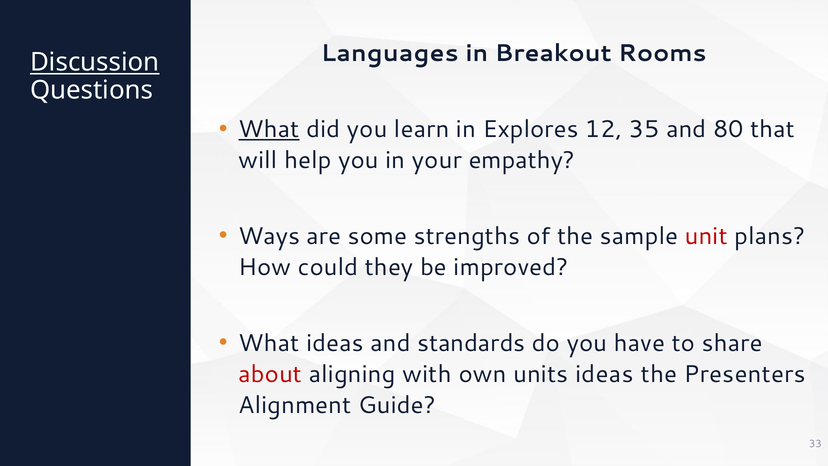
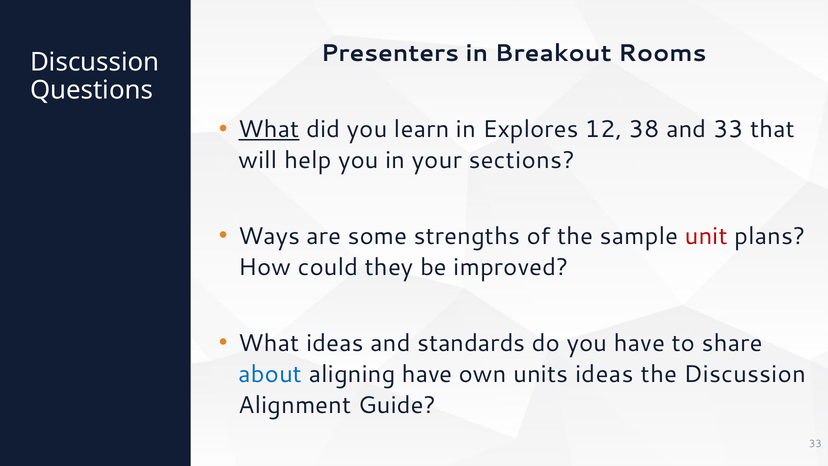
Languages: Languages -> Presenters
Discussion at (95, 62) underline: present -> none
35: 35 -> 38
and 80: 80 -> 33
empathy: empathy -> sections
about colour: red -> blue
aligning with: with -> have
the Presenters: Presenters -> Discussion
